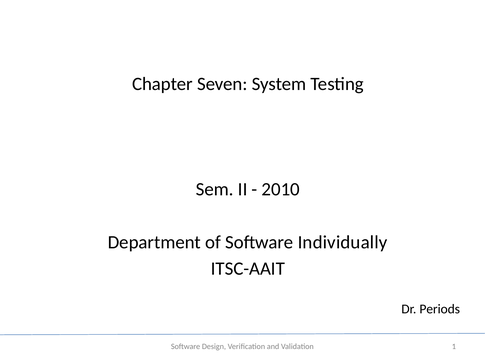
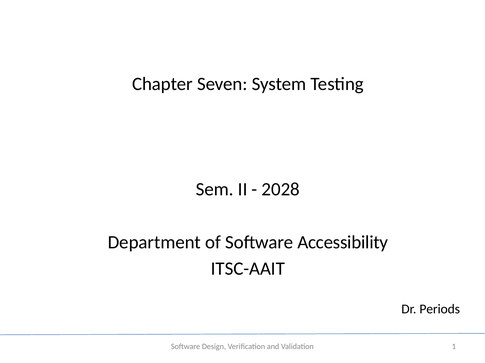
2010: 2010 -> 2028
Individually: Individually -> Accessibility
